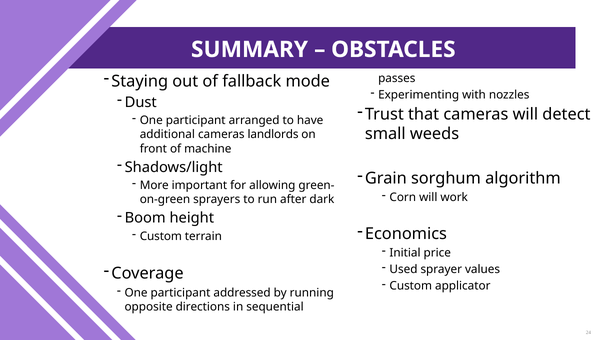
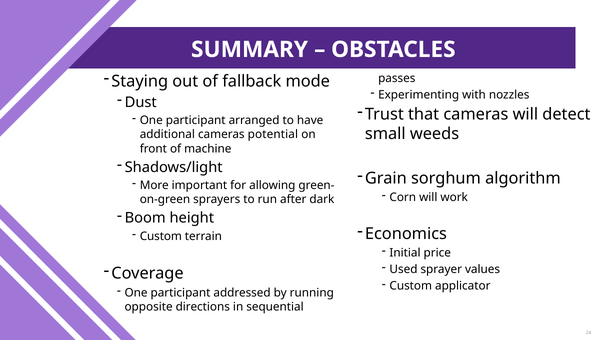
landlords: landlords -> potential
